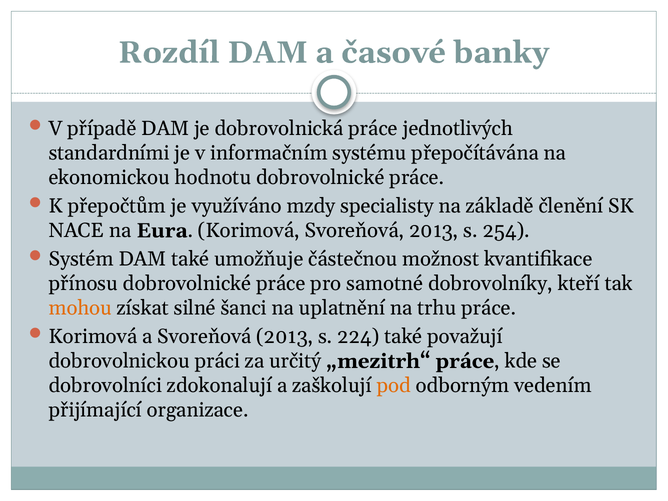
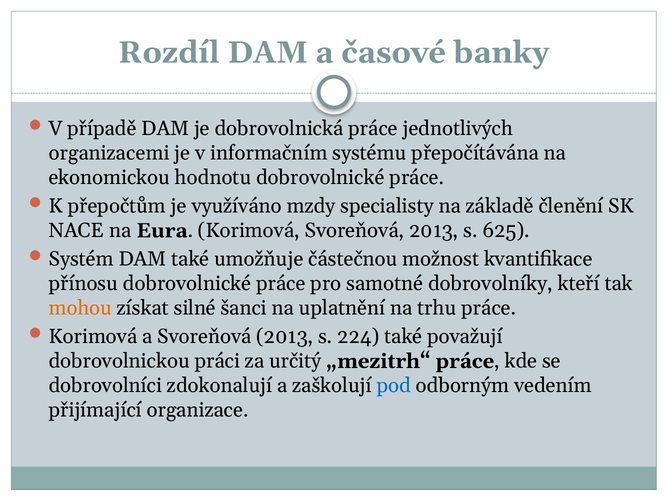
standardními: standardními -> organizacemi
254: 254 -> 625
pod colour: orange -> blue
